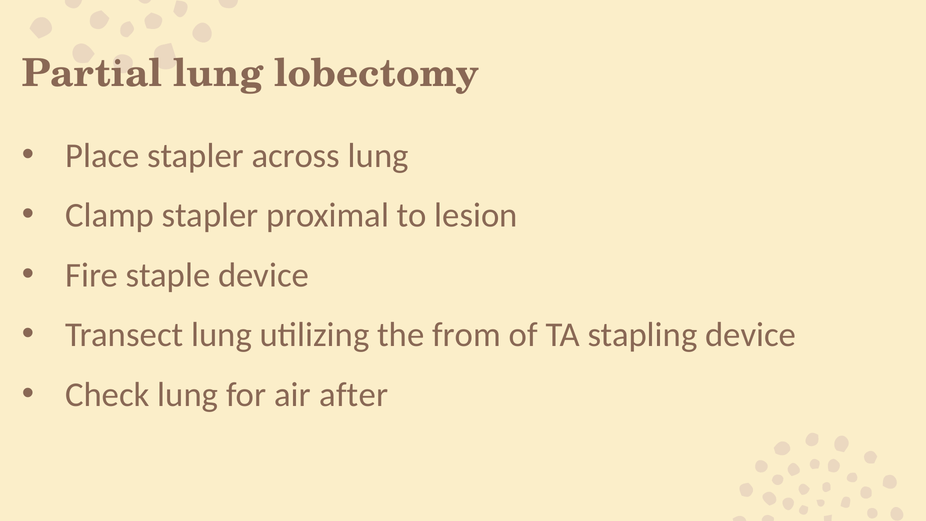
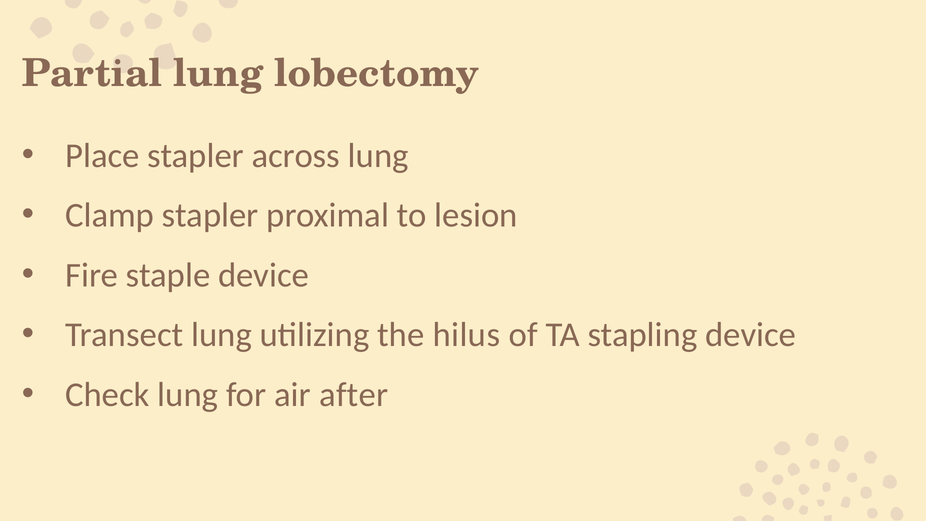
from: from -> hilus
